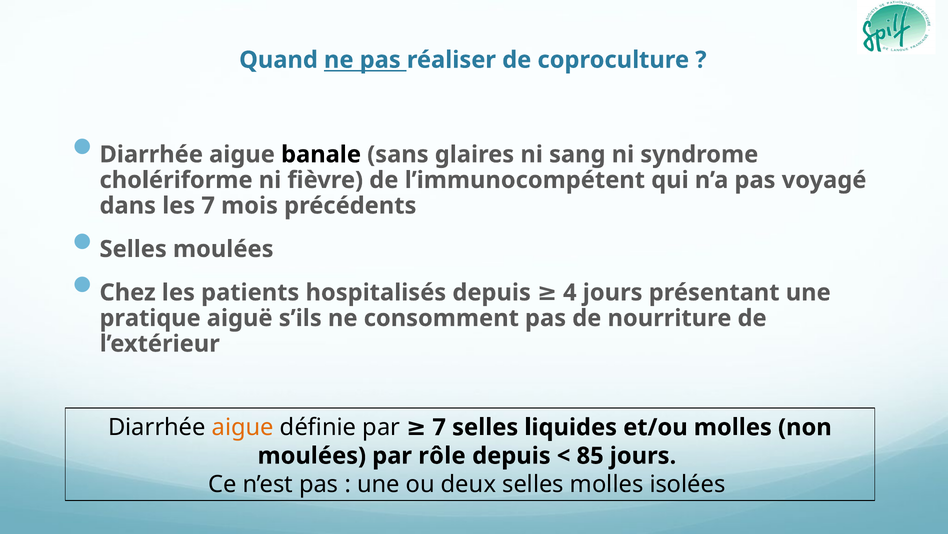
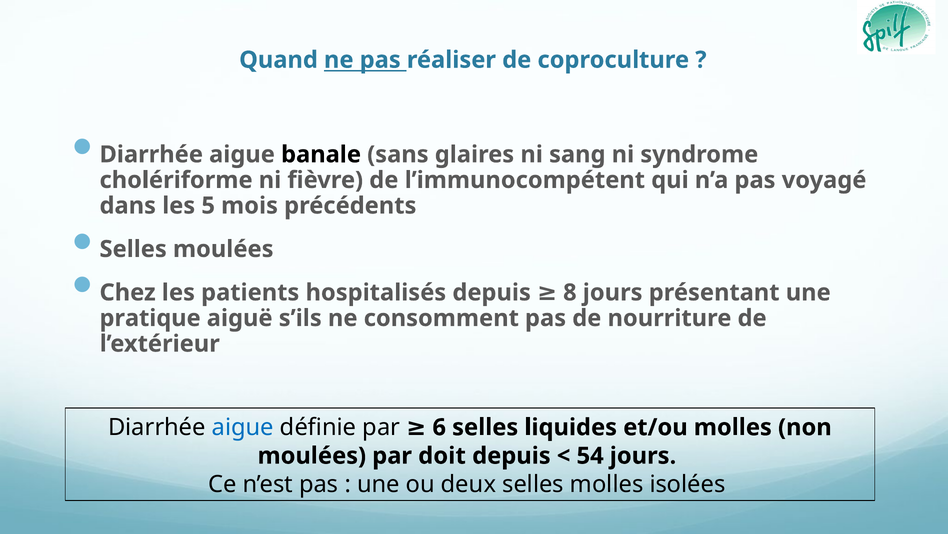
les 7: 7 -> 5
4: 4 -> 8
aigue at (243, 427) colour: orange -> blue
par 7: 7 -> 6
rôle: rôle -> doit
85: 85 -> 54
